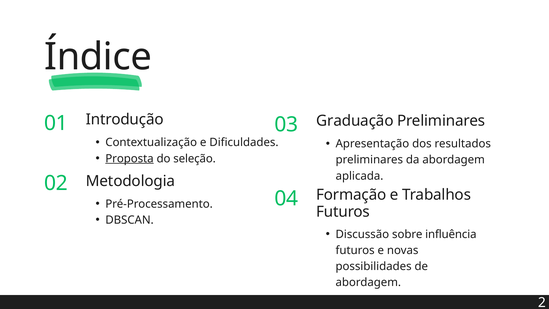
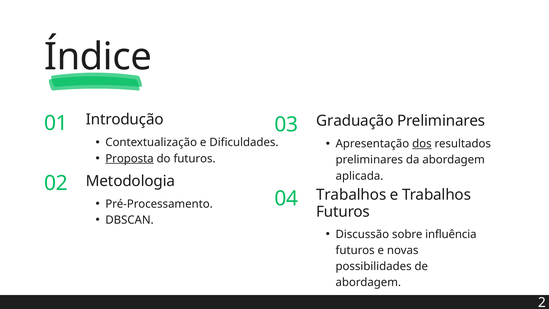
dos underline: none -> present
do seleção: seleção -> futuros
Formação at (351, 195): Formação -> Trabalhos
